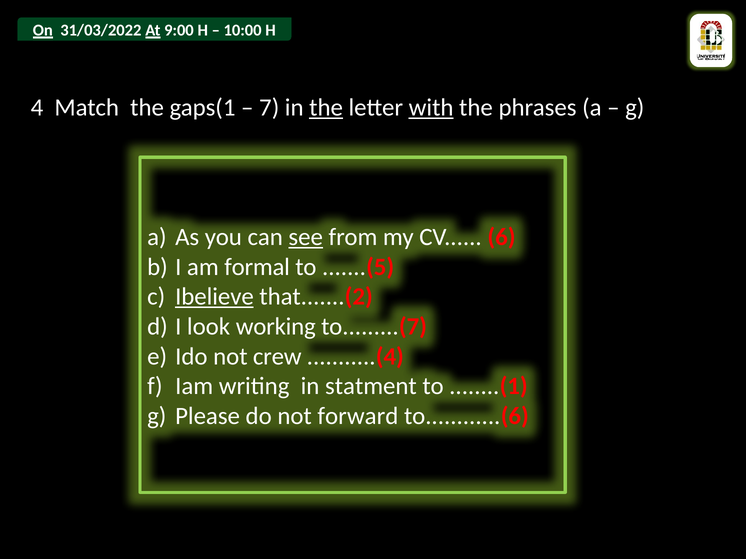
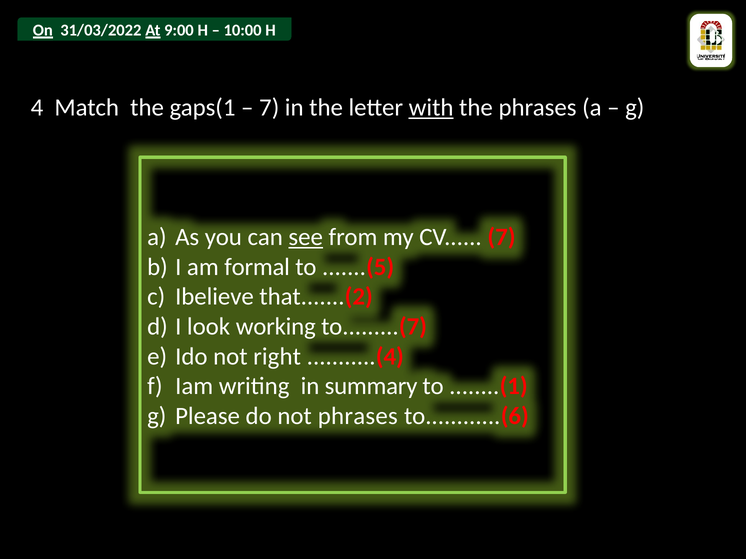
the at (326, 108) underline: present -> none
CV 6: 6 -> 7
Ibelieve underline: present -> none
crew: crew -> right
statment: statment -> summary
not forward: forward -> phrases
